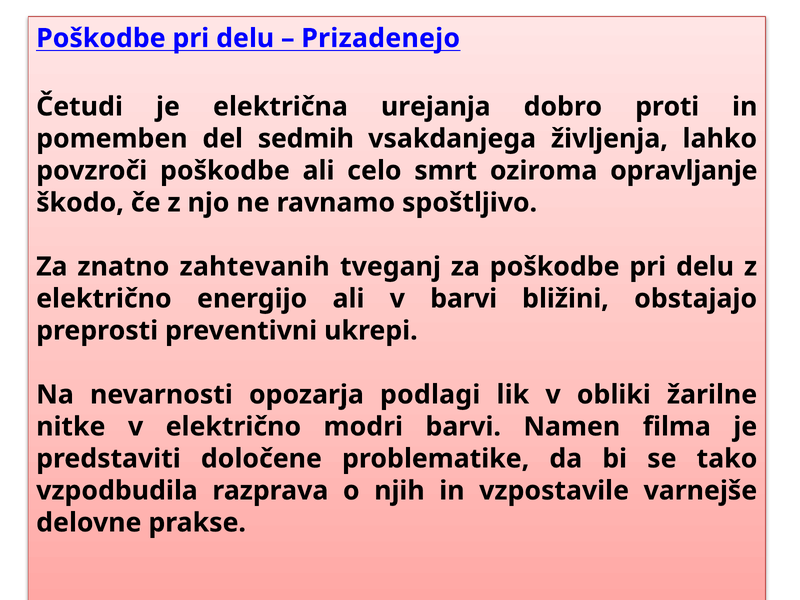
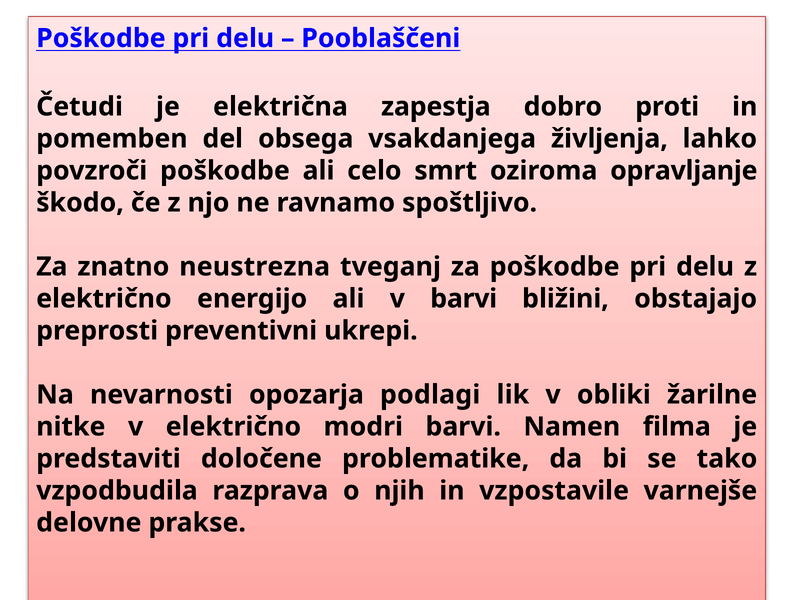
Prizadenejo: Prizadenejo -> Pooblaščeni
urejanja: urejanja -> zapestja
sedmih: sedmih -> obsega
zahtevanih: zahtevanih -> neustrezna
